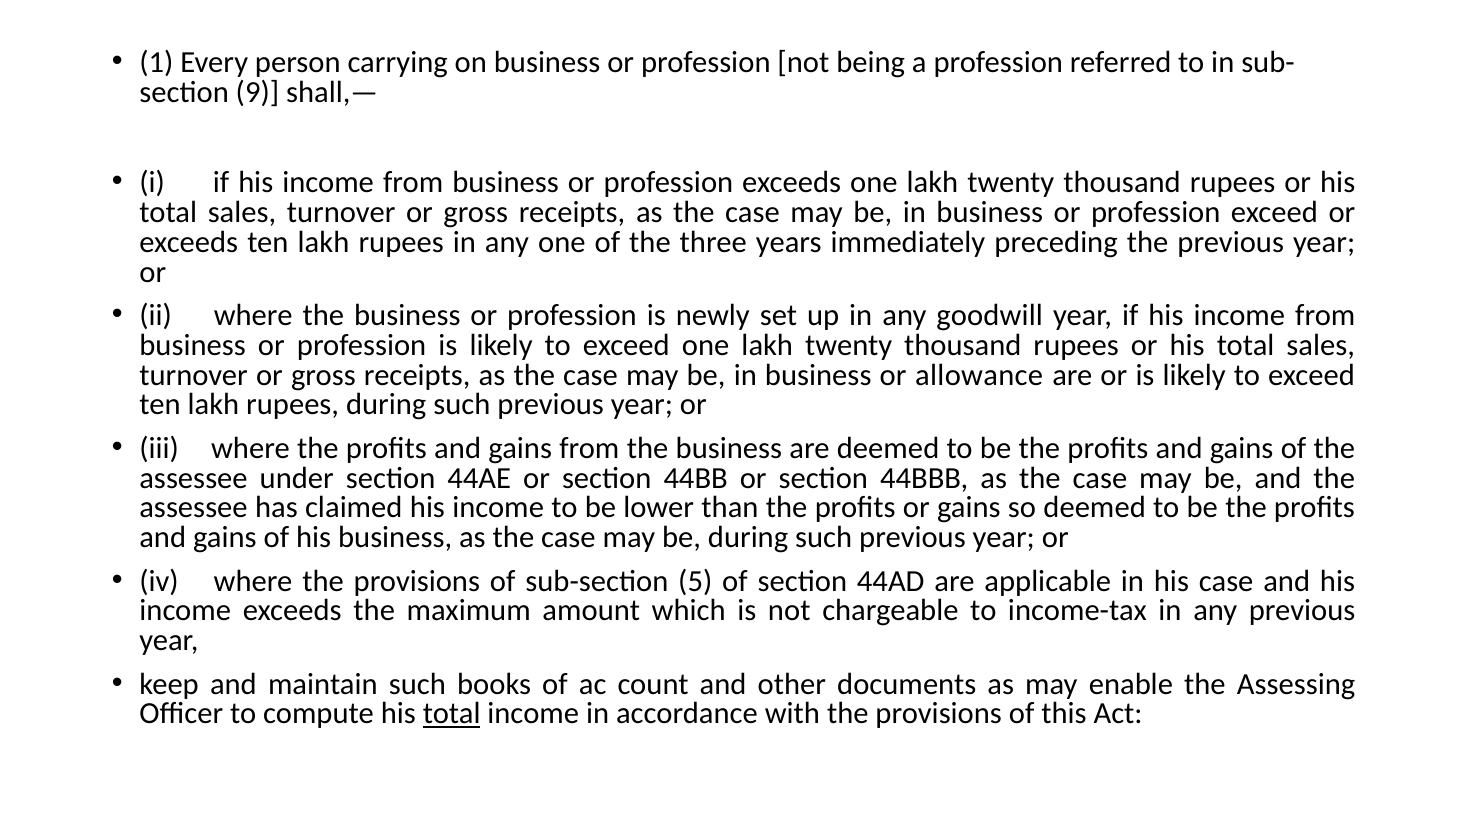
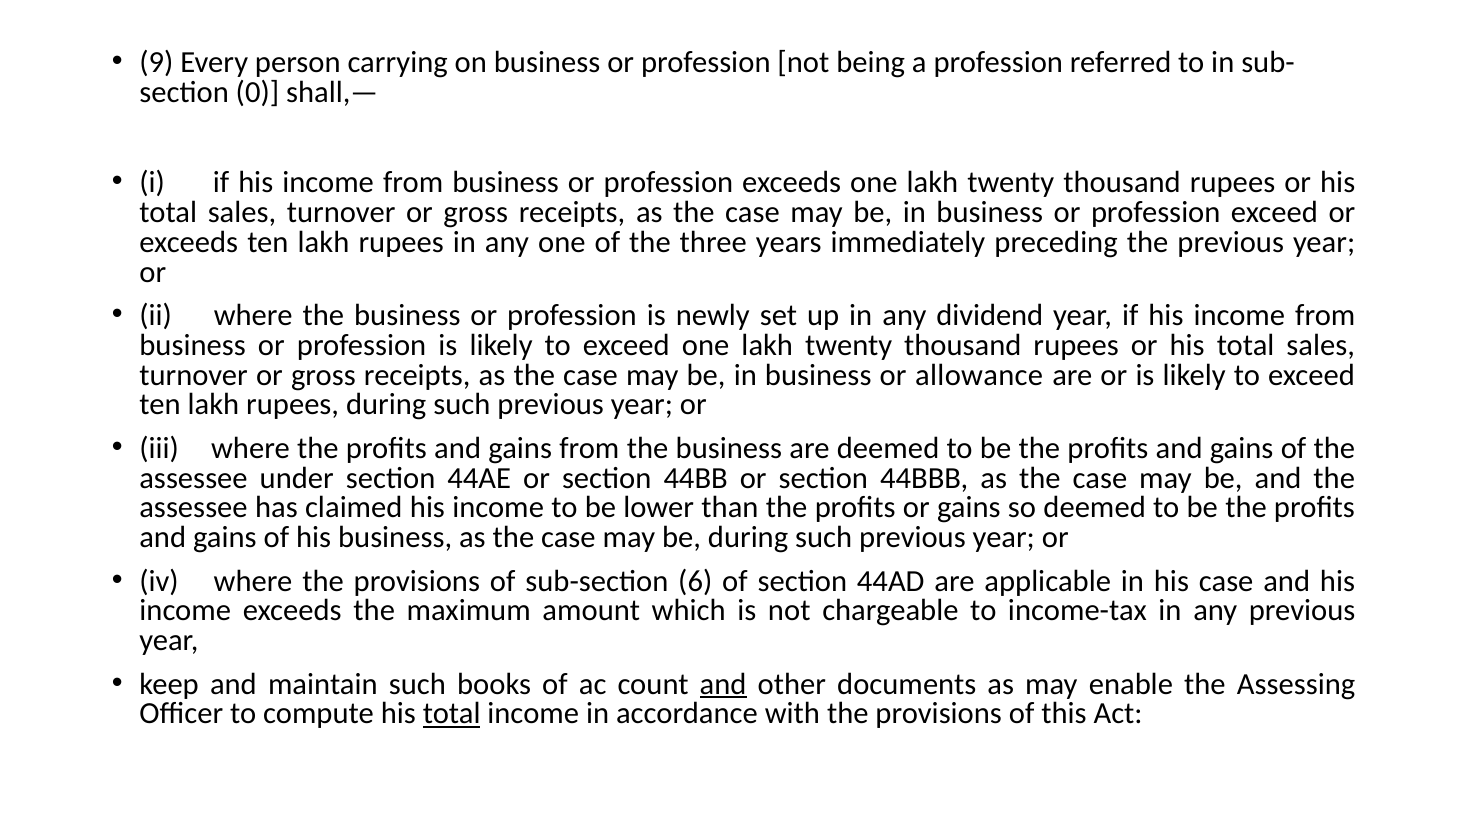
1: 1 -> 9
9: 9 -> 0
goodwill: goodwill -> dividend
5: 5 -> 6
and at (723, 684) underline: none -> present
